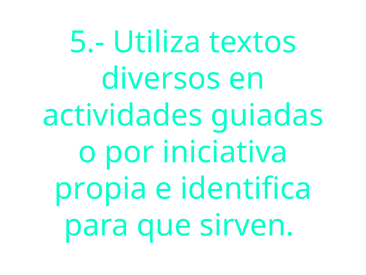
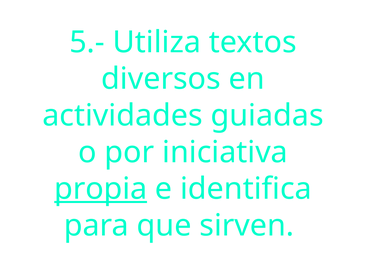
propia underline: none -> present
